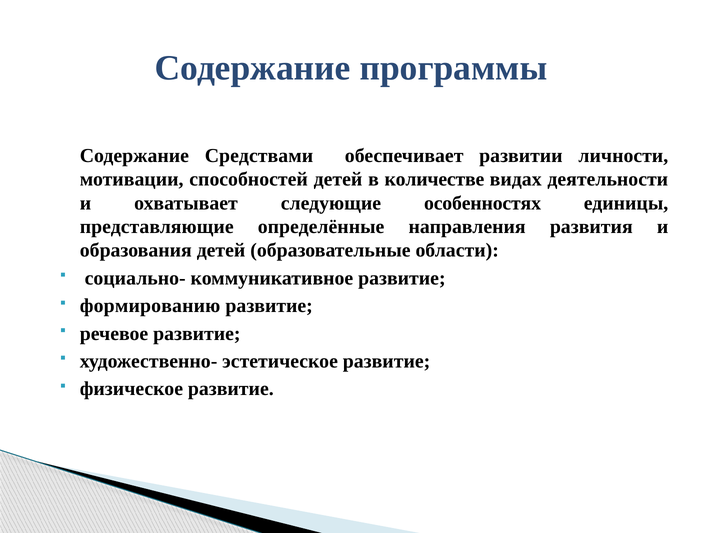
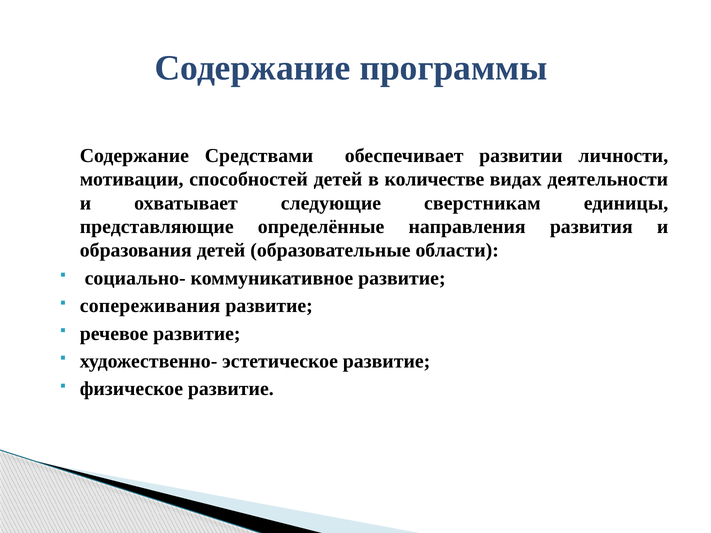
особенностях: особенностях -> сверстникам
формированию: формированию -> сопереживания
